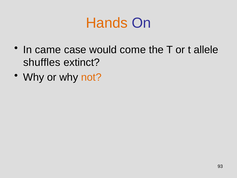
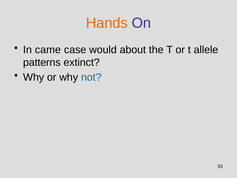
come: come -> about
shuffles: shuffles -> patterns
not colour: orange -> blue
